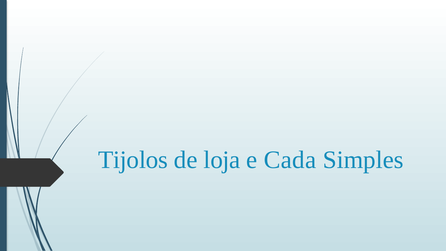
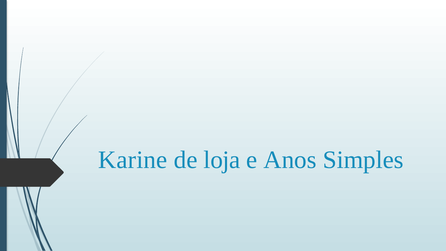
Tijolos: Tijolos -> Karine
Cada: Cada -> Anos
